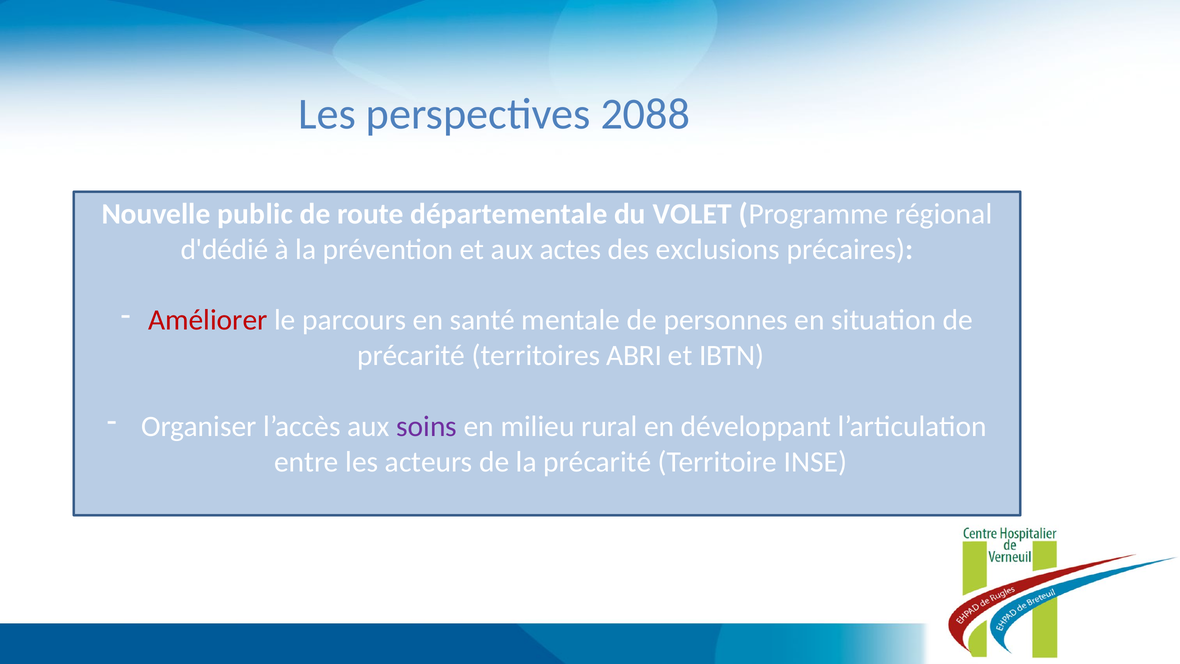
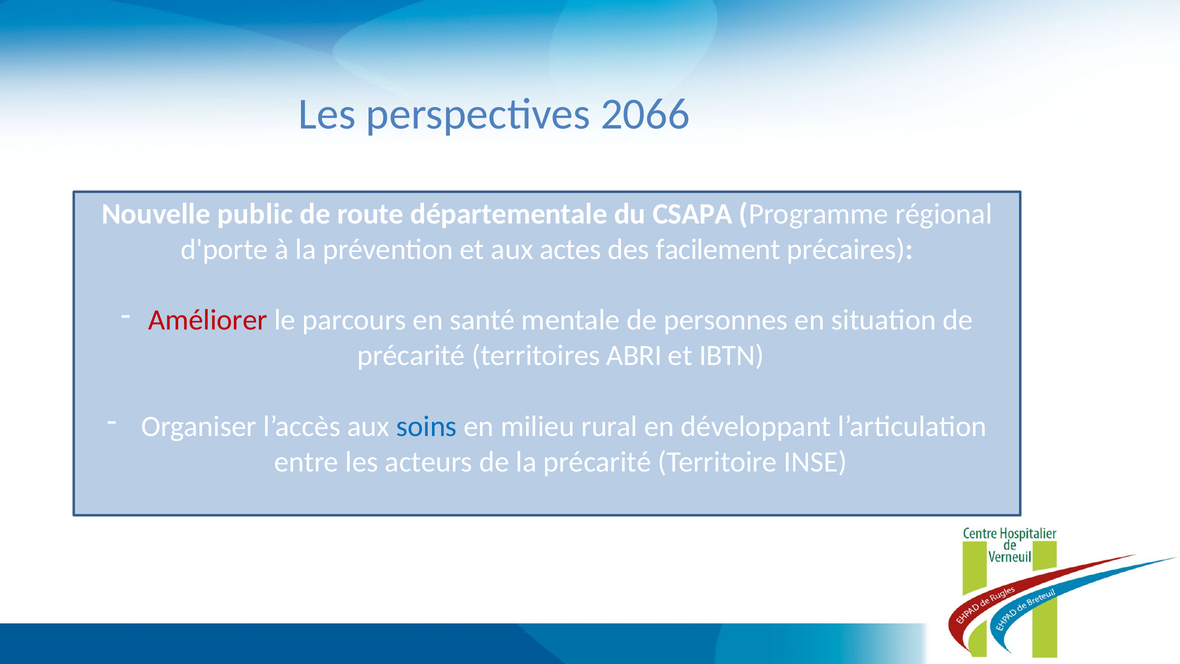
2088: 2088 -> 2066
VOLET: VOLET -> CSAPA
d'dédié: d'dédié -> d'porte
exclusions: exclusions -> facilement
soins colour: purple -> blue
